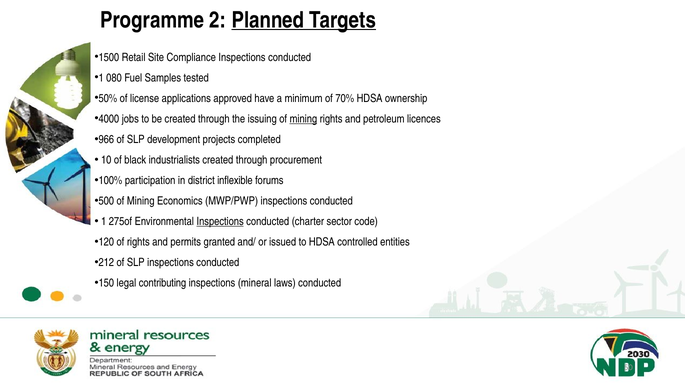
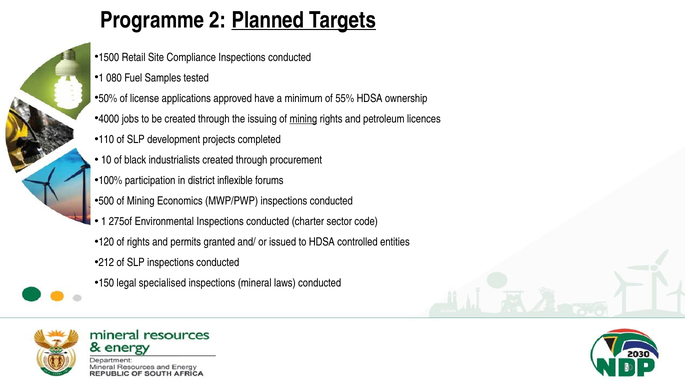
70%: 70% -> 55%
966: 966 -> 110
Inspections at (220, 222) underline: present -> none
contributing: contributing -> specialised
